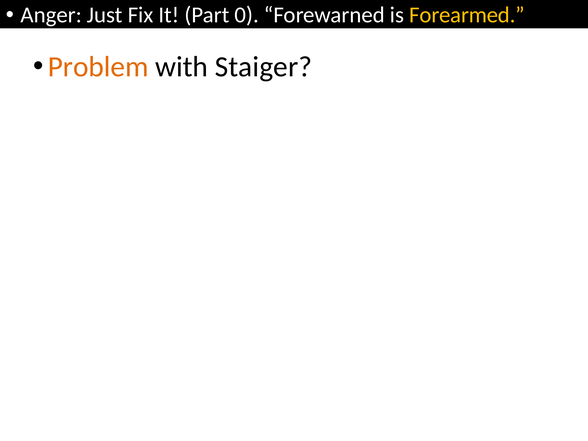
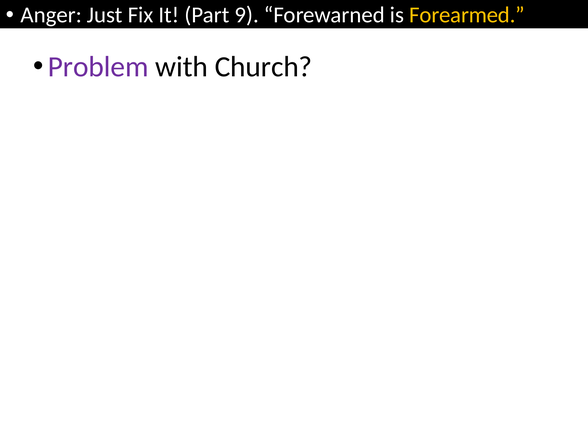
0: 0 -> 9
Problem colour: orange -> purple
Staiger: Staiger -> Church
